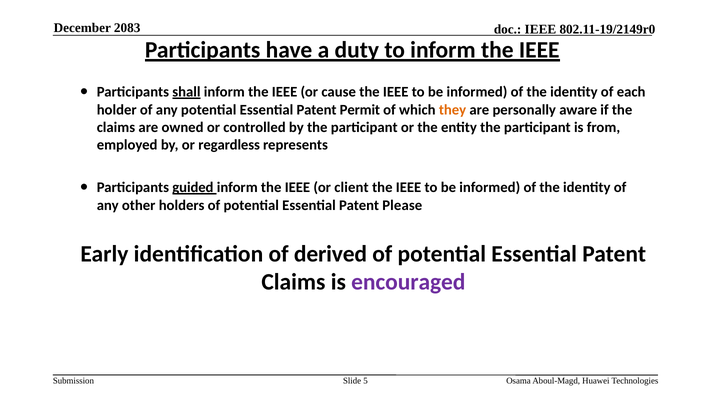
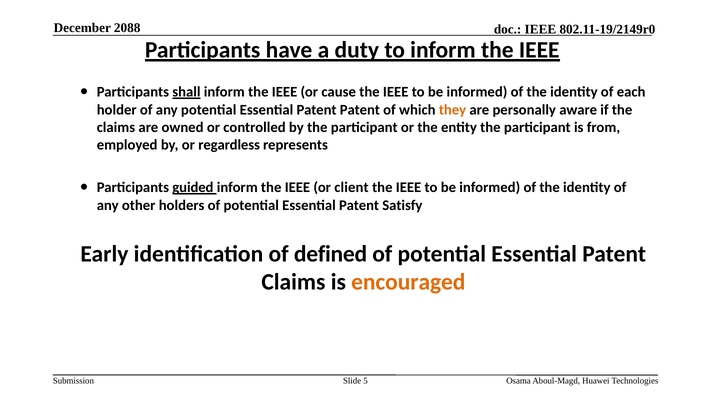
2083: 2083 -> 2088
Patent Permit: Permit -> Patent
Please: Please -> Satisfy
derived: derived -> defined
encouraged colour: purple -> orange
